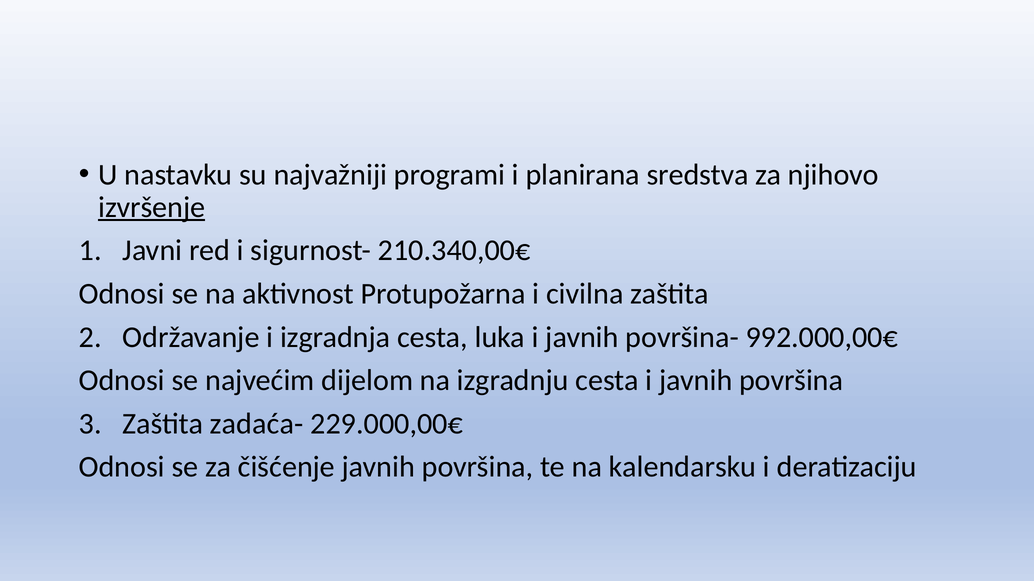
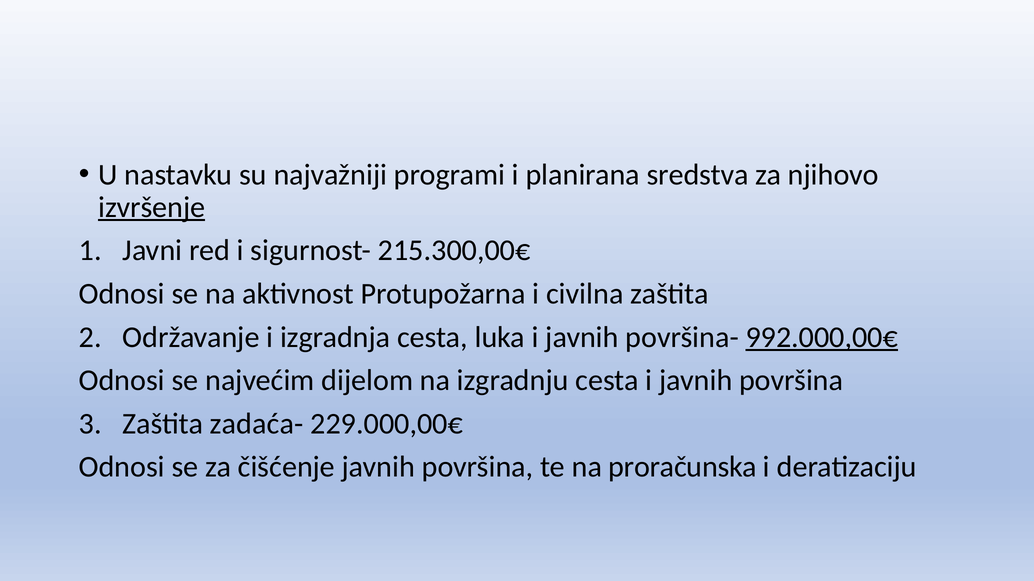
210.340,00€: 210.340,00€ -> 215.300,00€
992.000,00€ underline: none -> present
kalendarsku: kalendarsku -> proračunska
